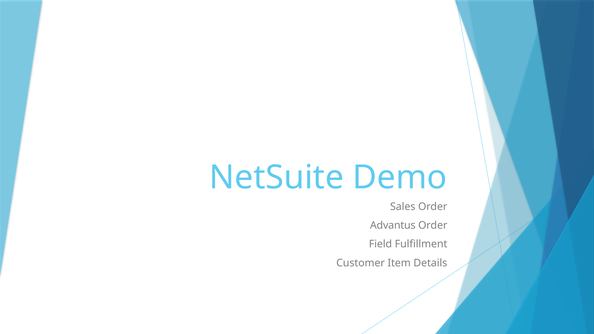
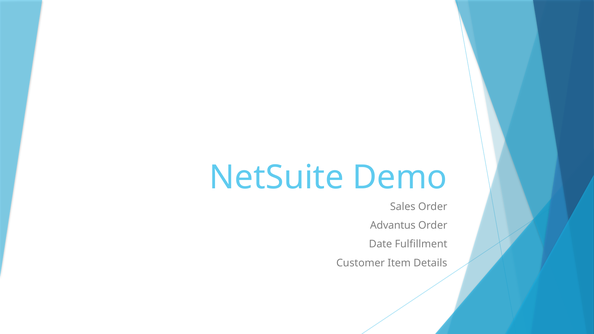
Field: Field -> Date
